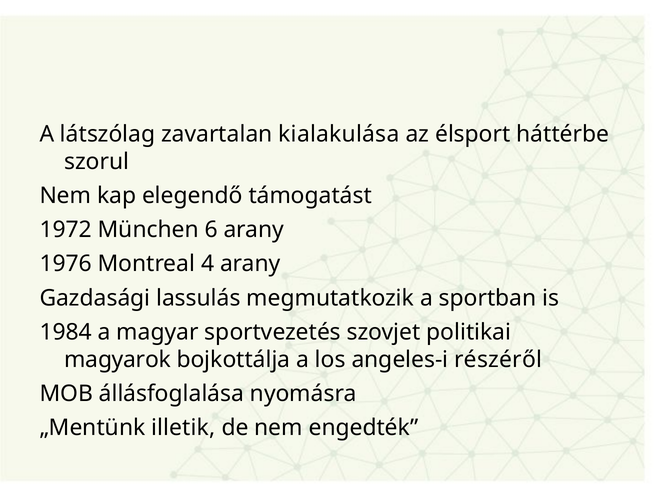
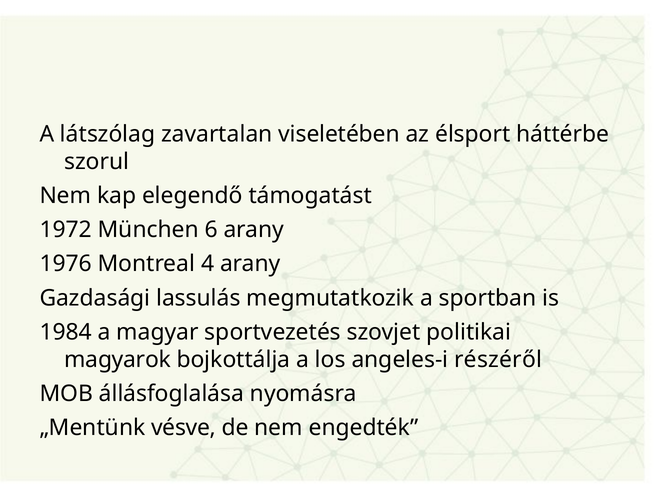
kialakulása: kialakulása -> viseletében
illetik: illetik -> vésve
